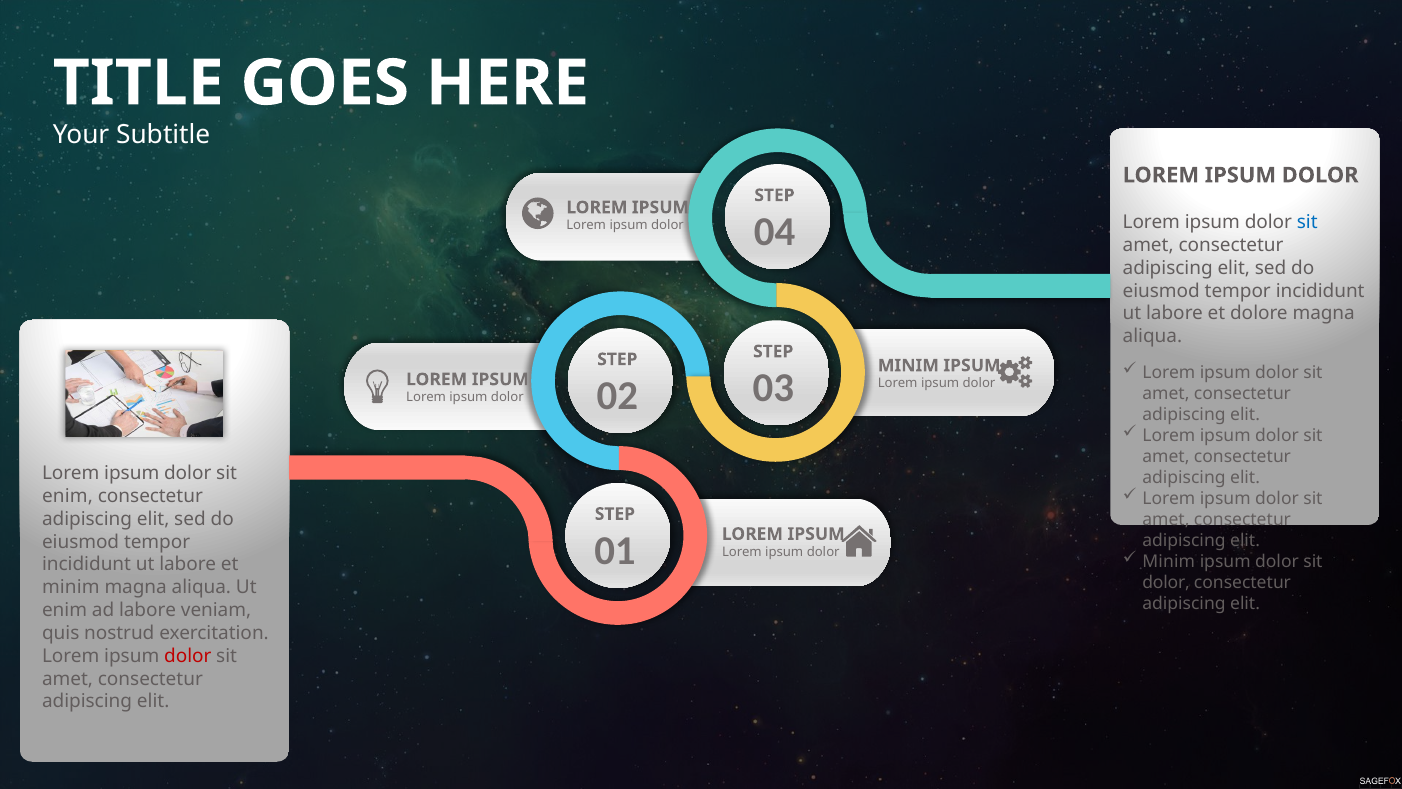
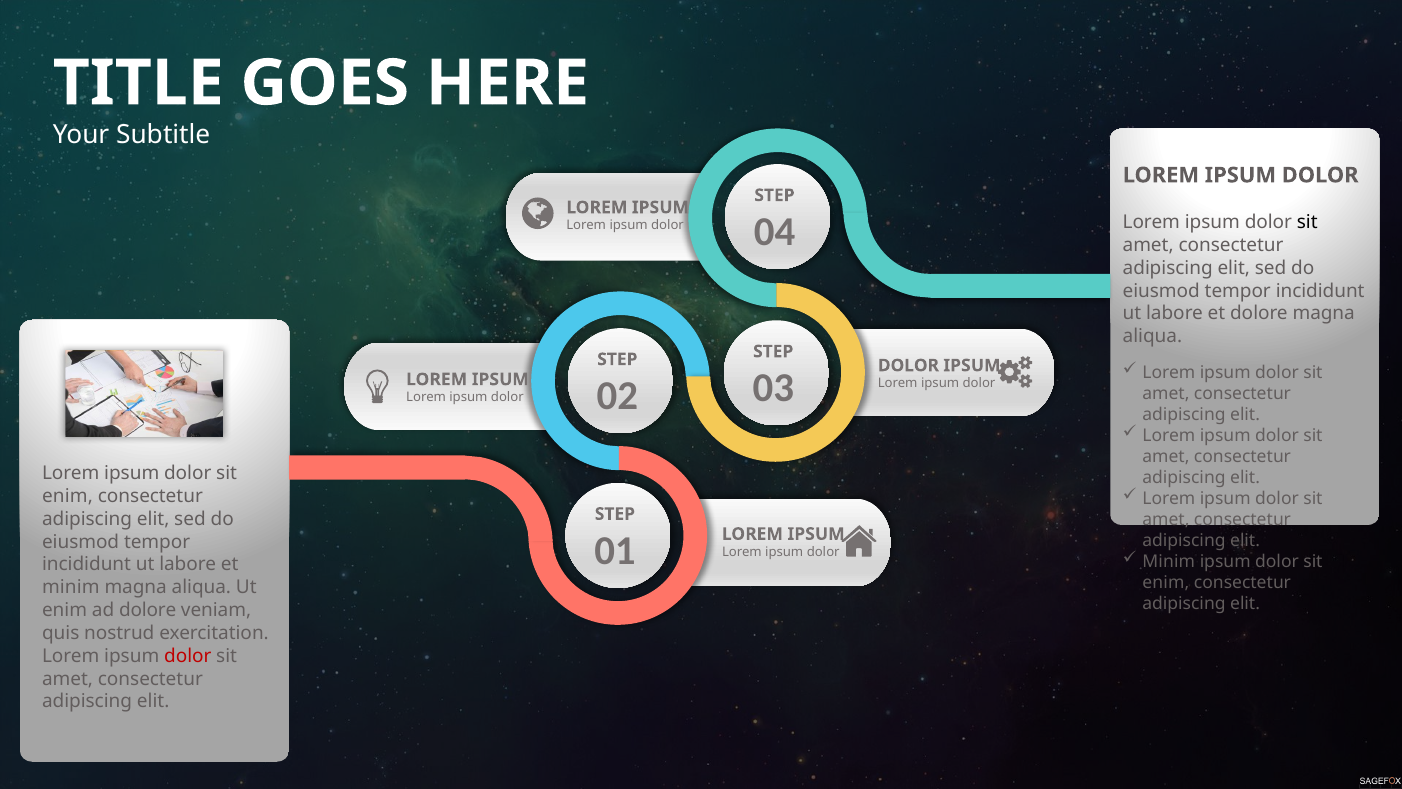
sit at (1307, 222) colour: blue -> black
MINIM at (908, 365): MINIM -> DOLOR
dolor at (1166, 582): dolor -> enim
ad labore: labore -> dolore
